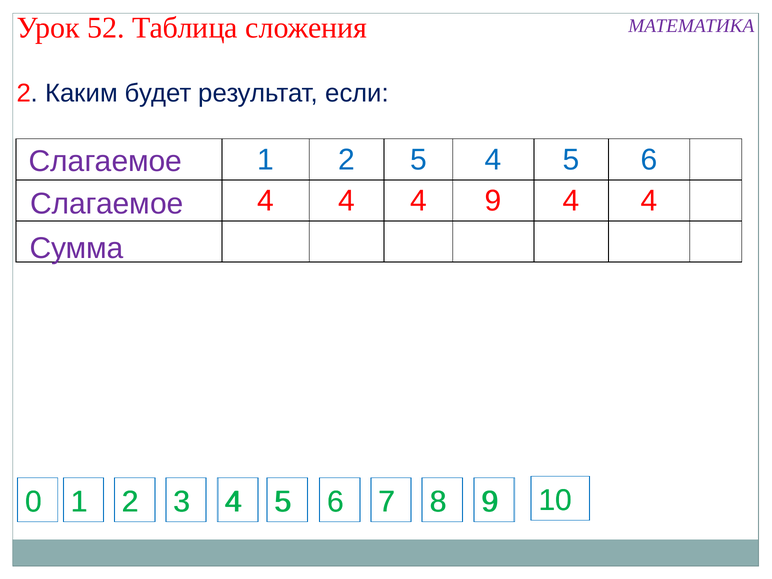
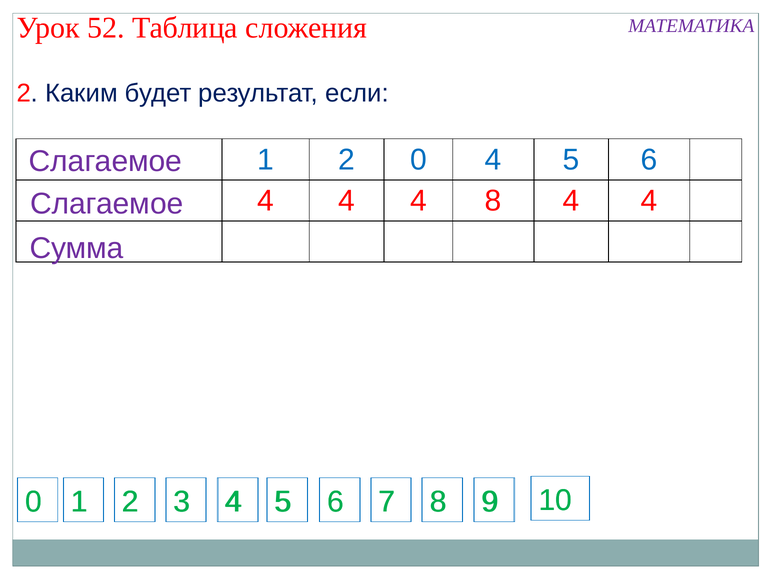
2 5: 5 -> 0
4 9: 9 -> 8
